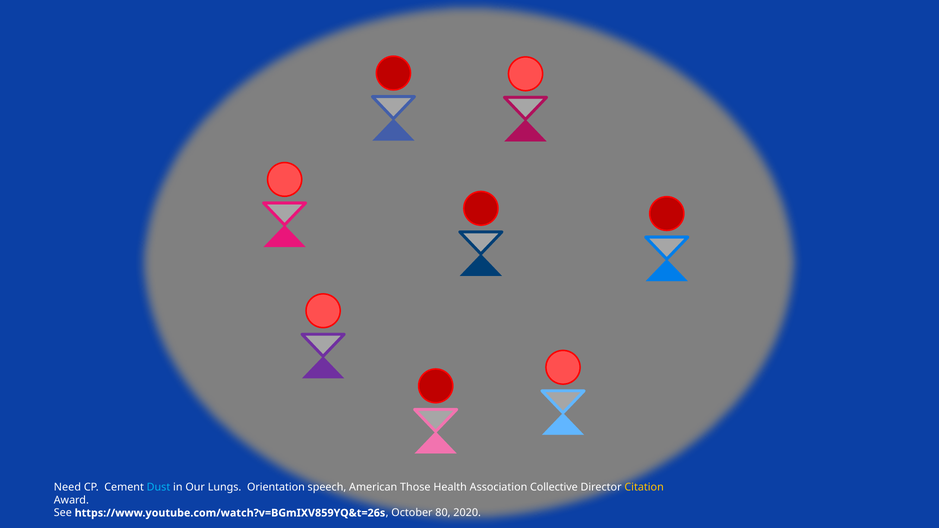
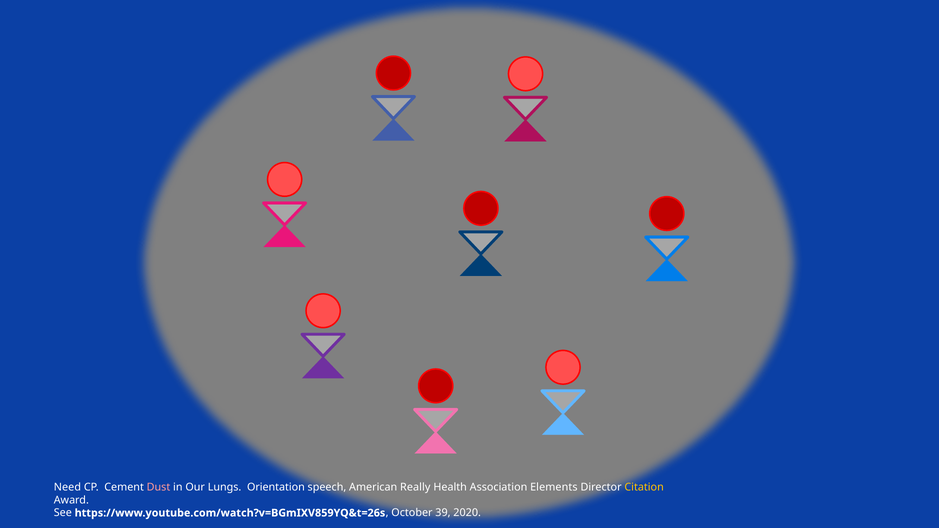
Dust colour: light blue -> pink
Those: Those -> Really
Collective: Collective -> Elements
80: 80 -> 39
